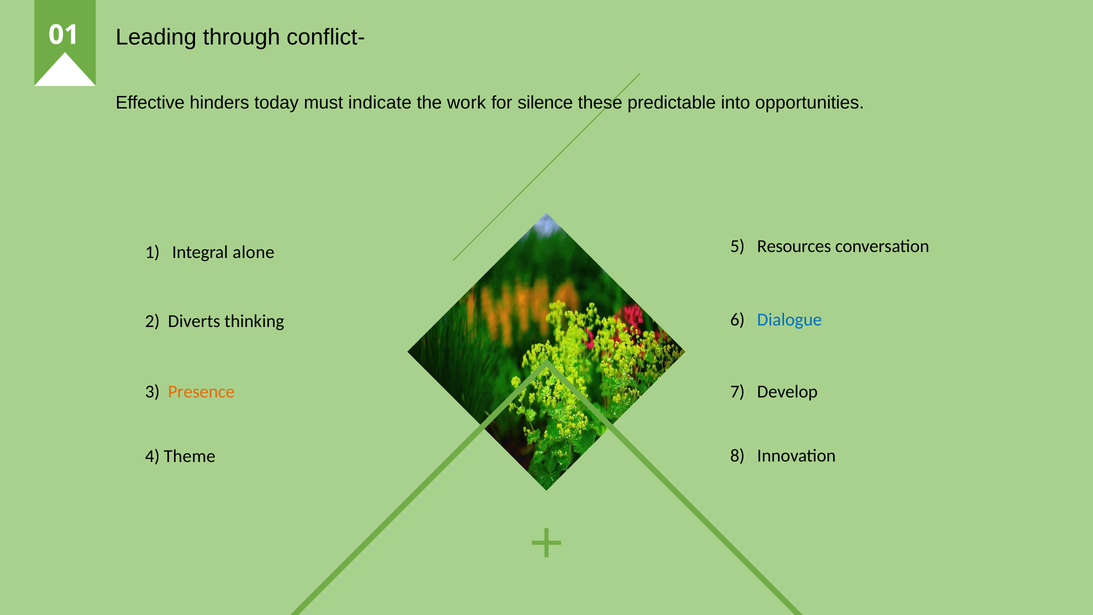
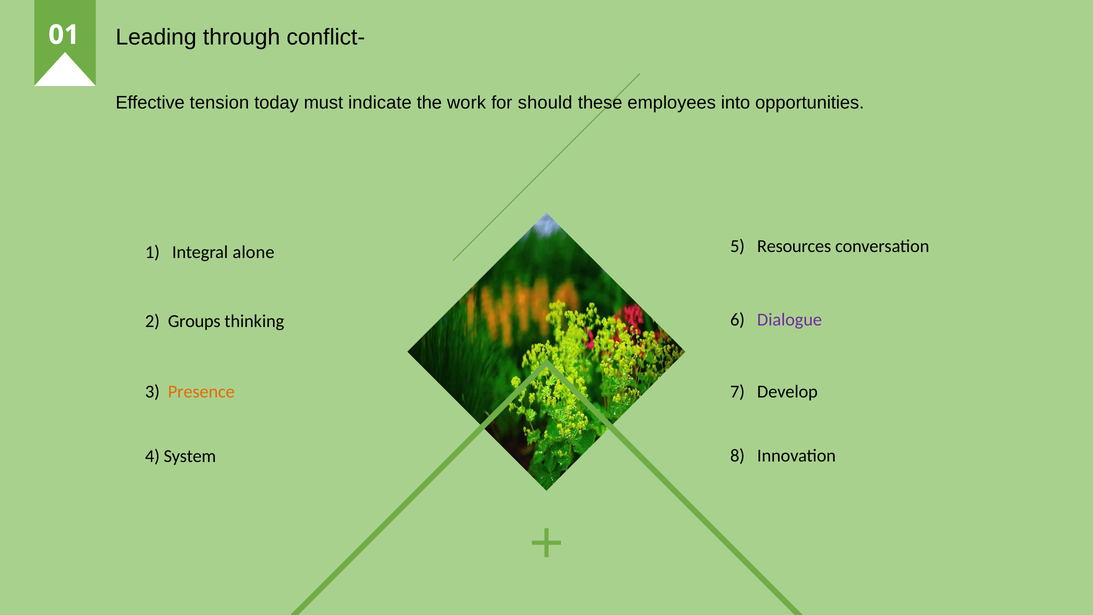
hinders: hinders -> tension
silence: silence -> should
predictable: predictable -> employees
Dialogue colour: blue -> purple
Diverts: Diverts -> Groups
Theme: Theme -> System
